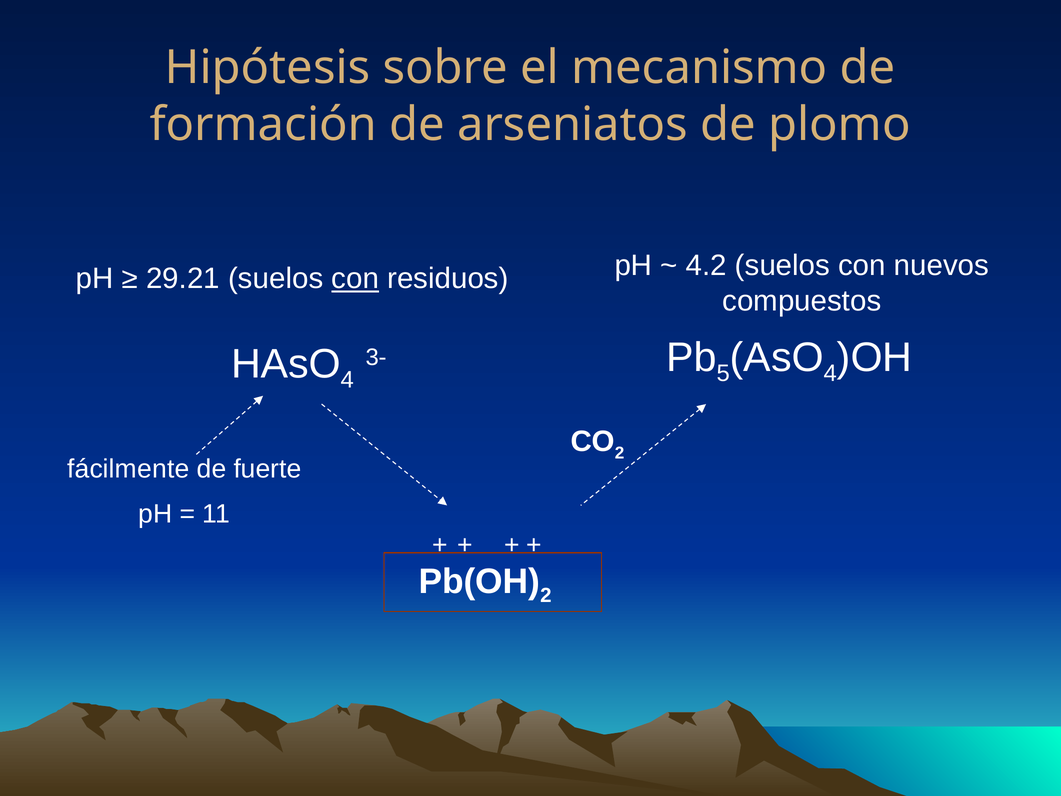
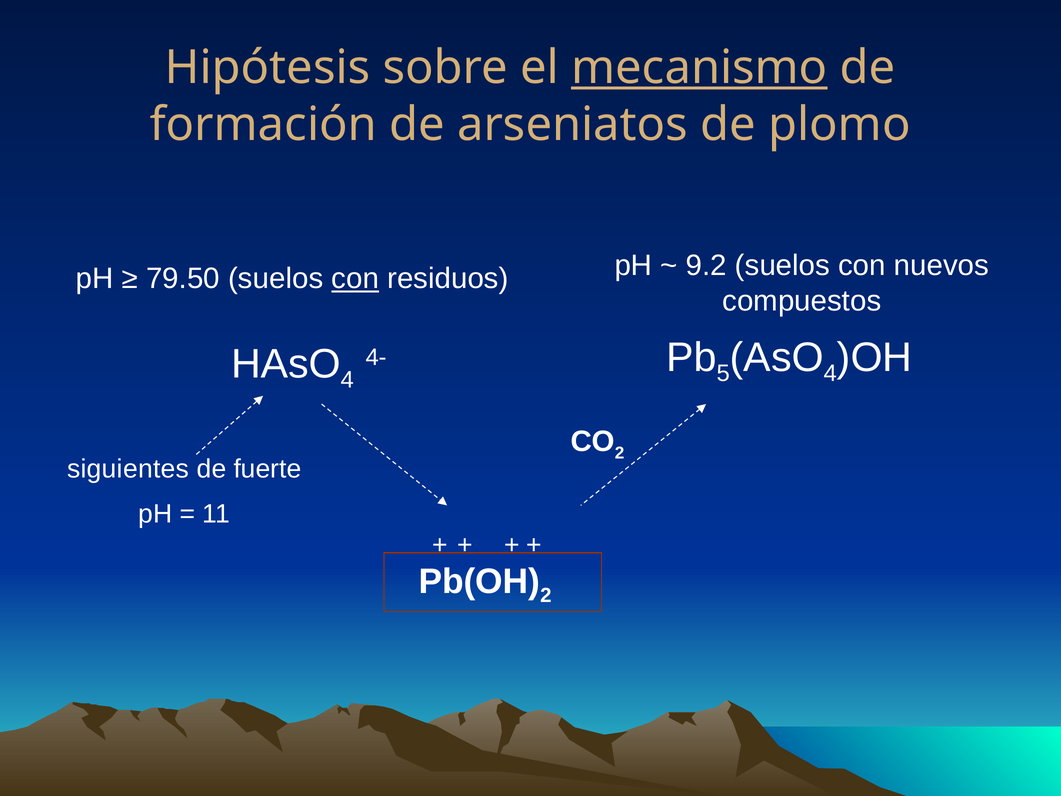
mecanismo underline: none -> present
29.21: 29.21 -> 79.50
4.2: 4.2 -> 9.2
3-: 3- -> 4-
fácilmente: fácilmente -> siguientes
